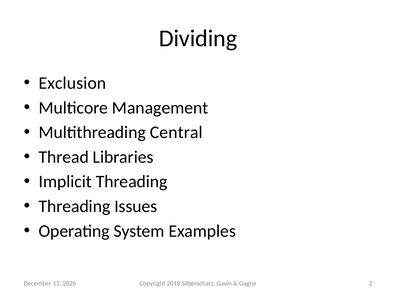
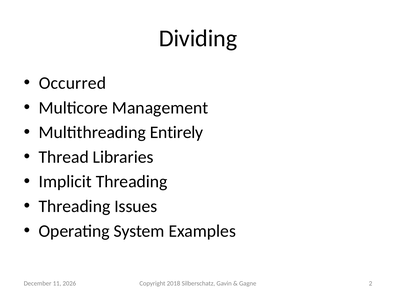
Exclusion: Exclusion -> Occurred
Central: Central -> Entirely
